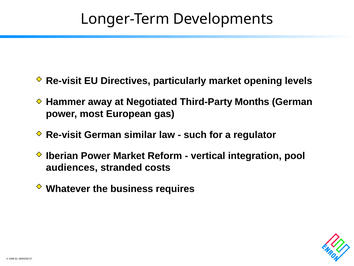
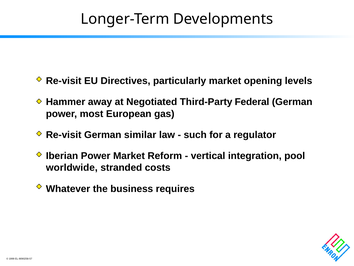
Months: Months -> Federal
audiences: audiences -> worldwide
